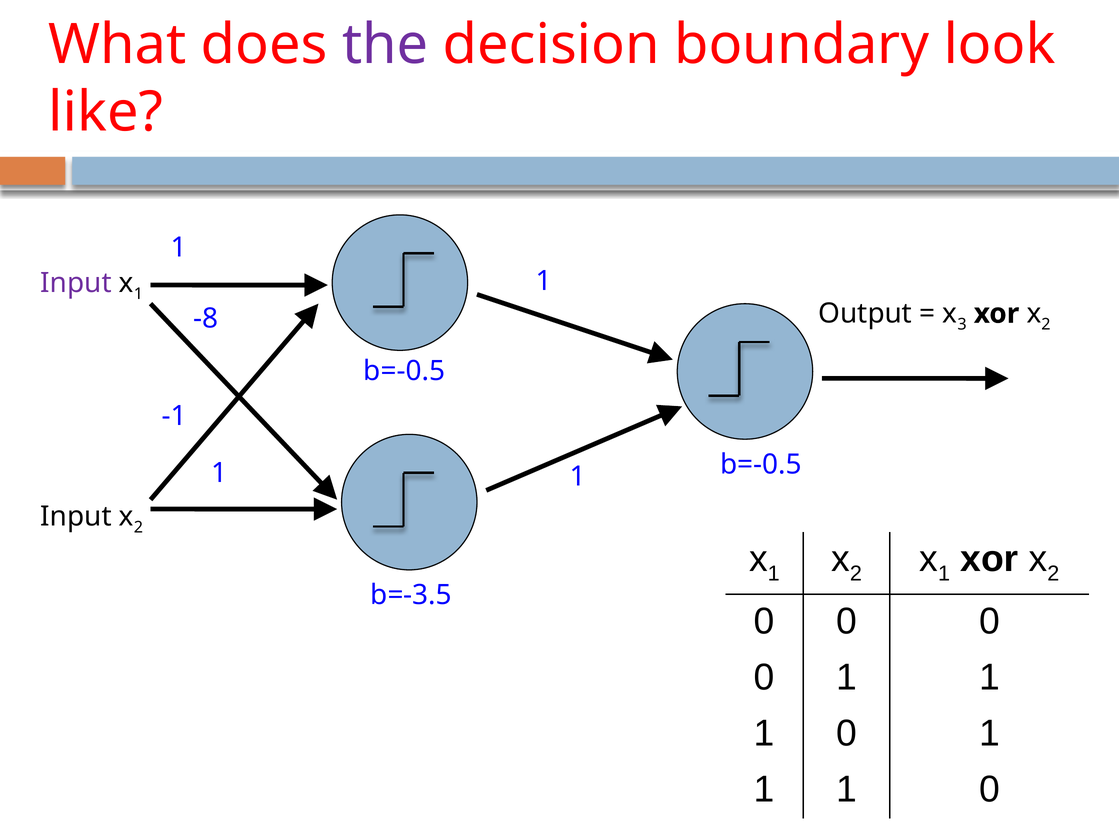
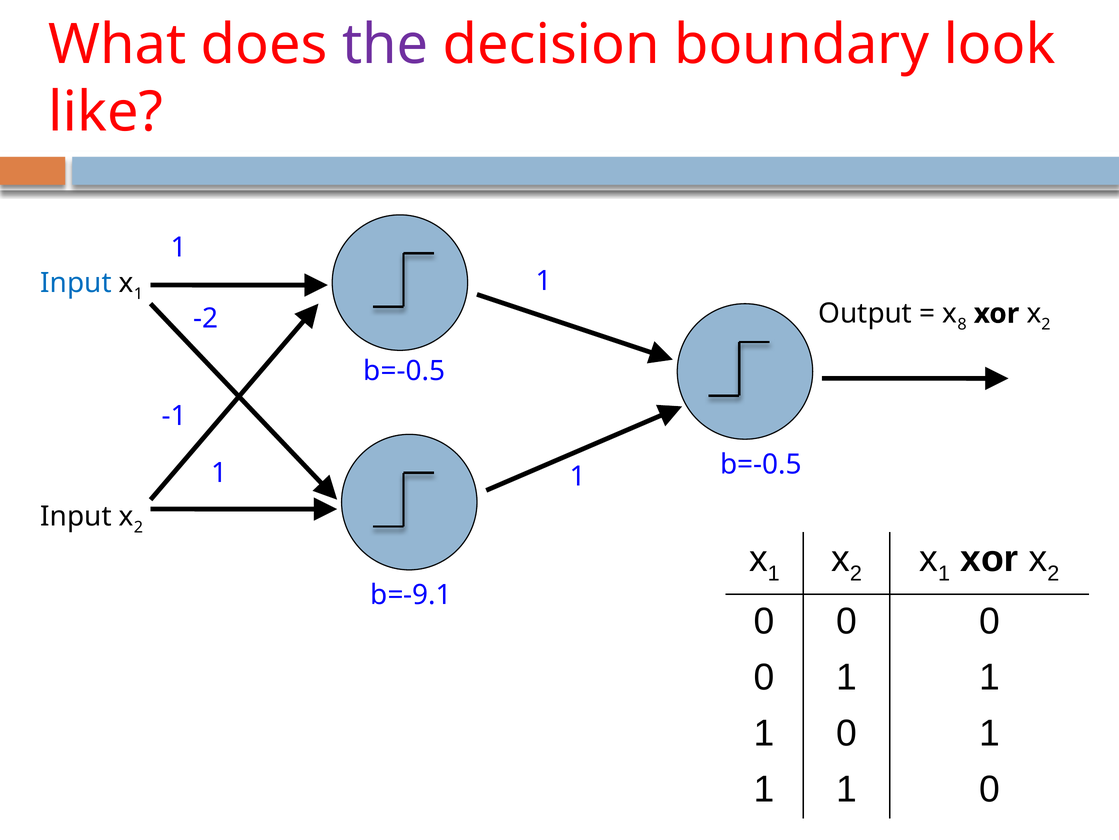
Input at (76, 283) colour: purple -> blue
3: 3 -> 8
-8: -8 -> -2
b=-3.5: b=-3.5 -> b=-9.1
